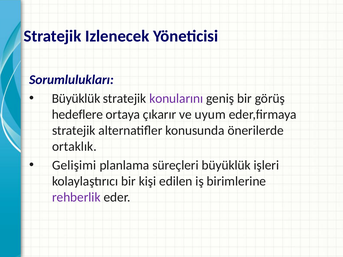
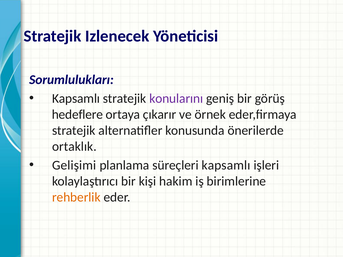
Büyüklük at (76, 99): Büyüklük -> Kapsamlı
uyum: uyum -> örnek
süreçleri büyüklük: büyüklük -> kapsamlı
edilen: edilen -> hakim
rehberlik colour: purple -> orange
